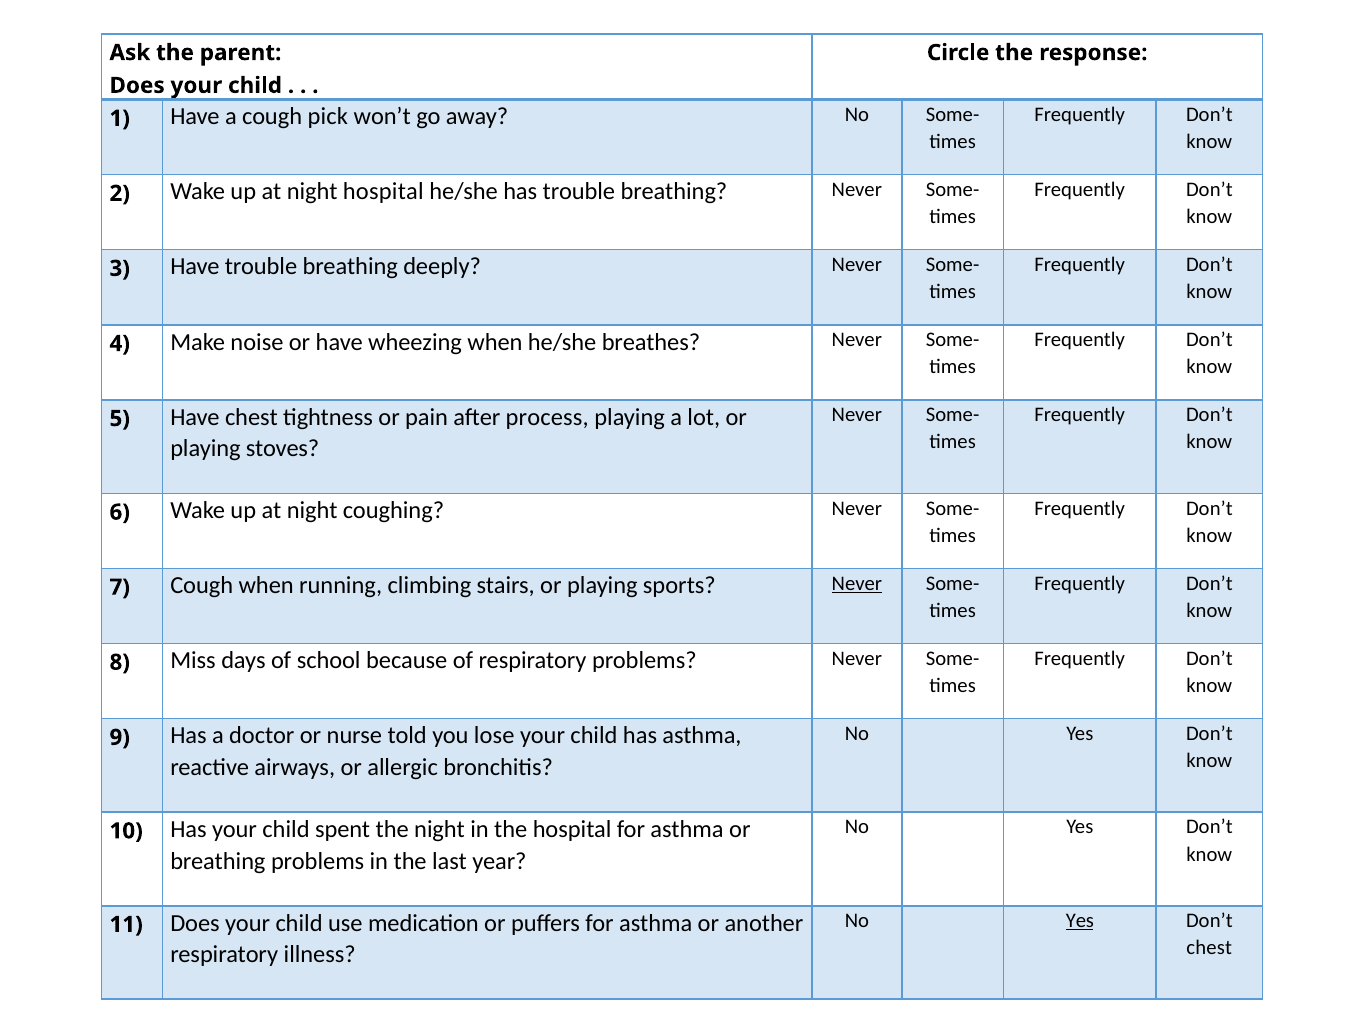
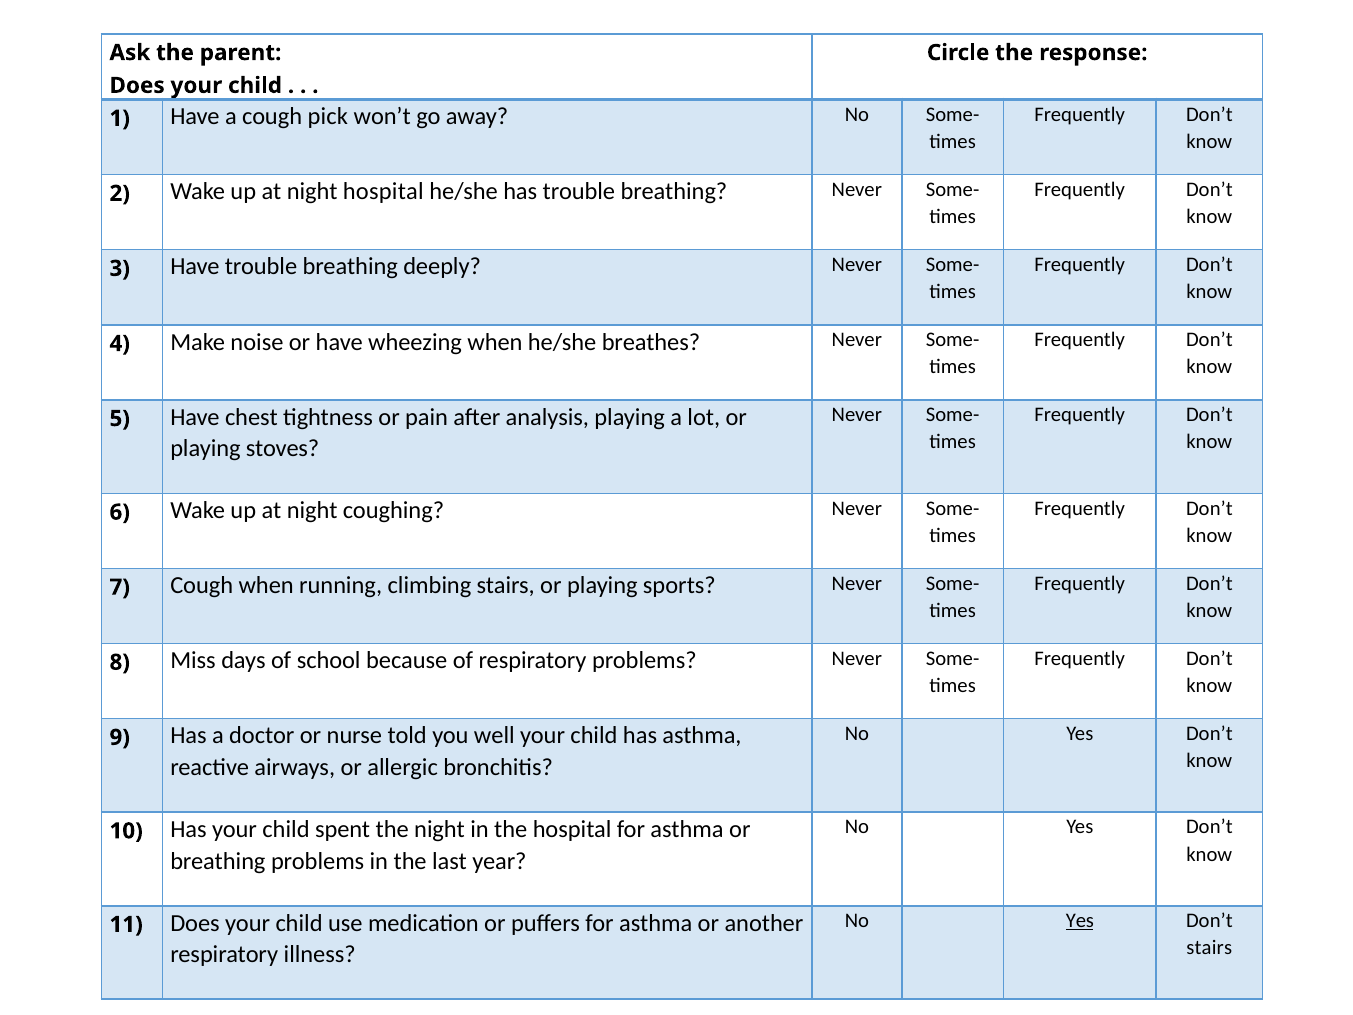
process: process -> analysis
Never at (857, 583) underline: present -> none
lose: lose -> well
chest at (1209, 948): chest -> stairs
